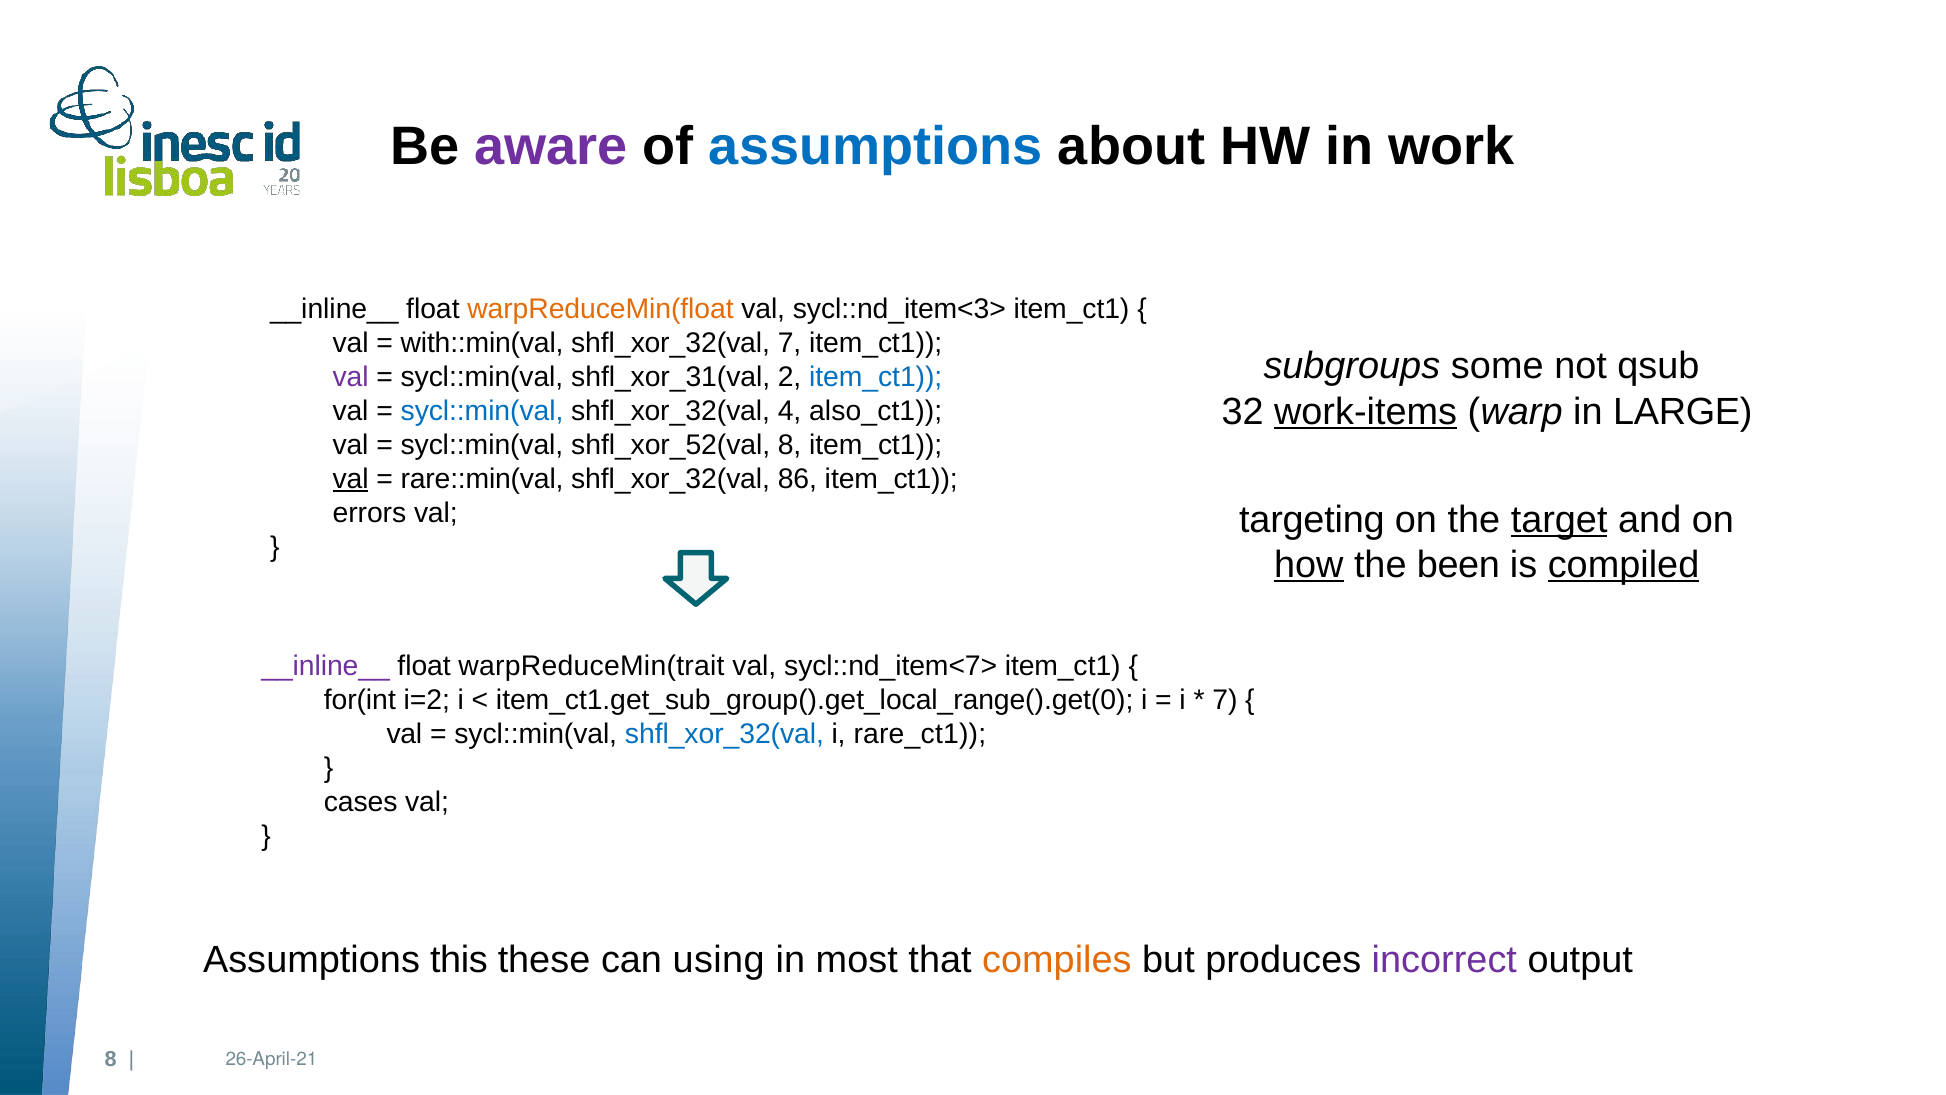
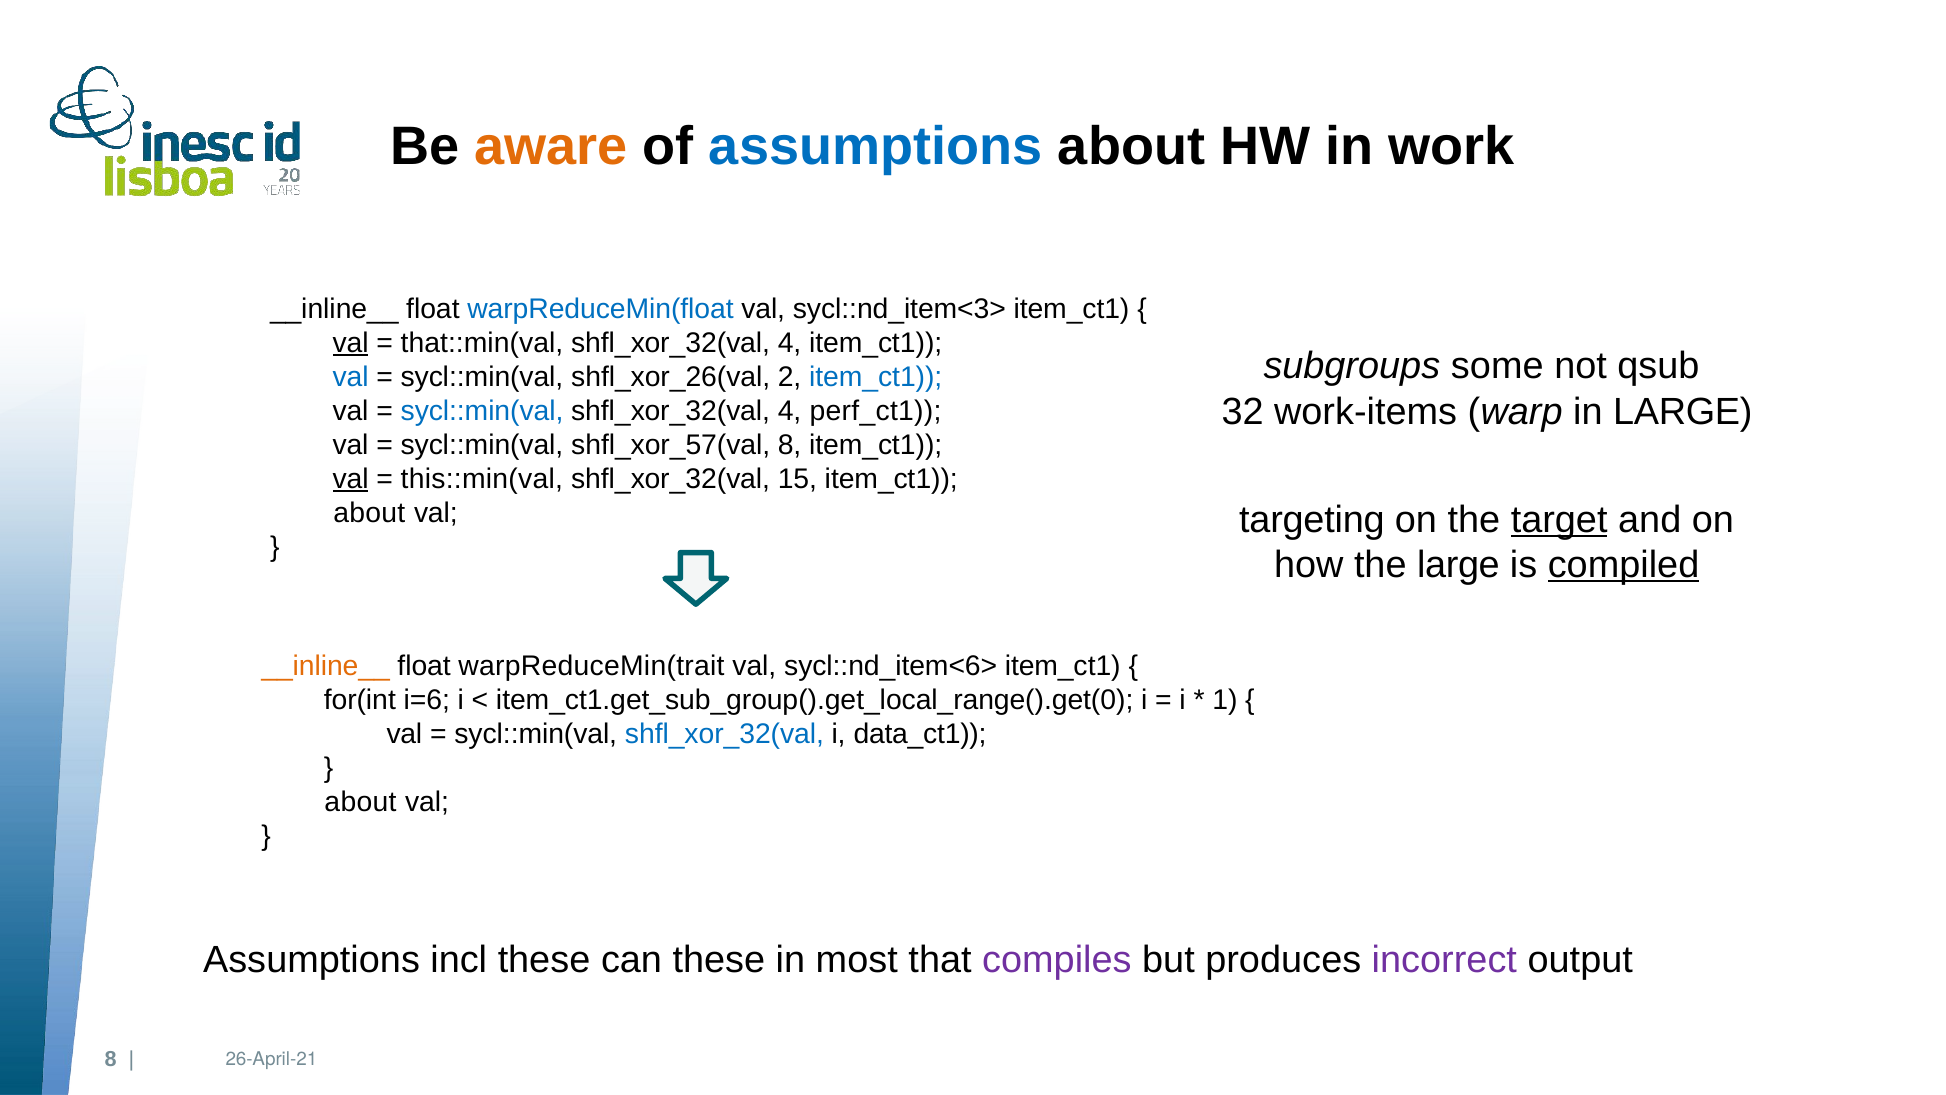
aware colour: purple -> orange
warpReduceMin(float colour: orange -> blue
val at (351, 343) underline: none -> present
with::min(val: with::min(val -> that::min(val
7 at (790, 343): 7 -> 4
val at (351, 377) colour: purple -> blue
shfl_xor_31(val: shfl_xor_31(val -> shfl_xor_26(val
work-items underline: present -> none
also_ct1: also_ct1 -> perf_ct1
shfl_xor_52(val: shfl_xor_52(val -> shfl_xor_57(val
rare::min(val: rare::min(val -> this::min(val
86: 86 -> 15
errors at (369, 513): errors -> about
how underline: present -> none
the been: been -> large
__inline__ at (326, 666) colour: purple -> orange
sycl::nd_item<7>: sycl::nd_item<7> -> sycl::nd_item<6>
i=2: i=2 -> i=6
7 at (1225, 700): 7 -> 1
rare_ct1: rare_ct1 -> data_ct1
cases at (361, 802): cases -> about
this: this -> incl
can using: using -> these
compiles colour: orange -> purple
